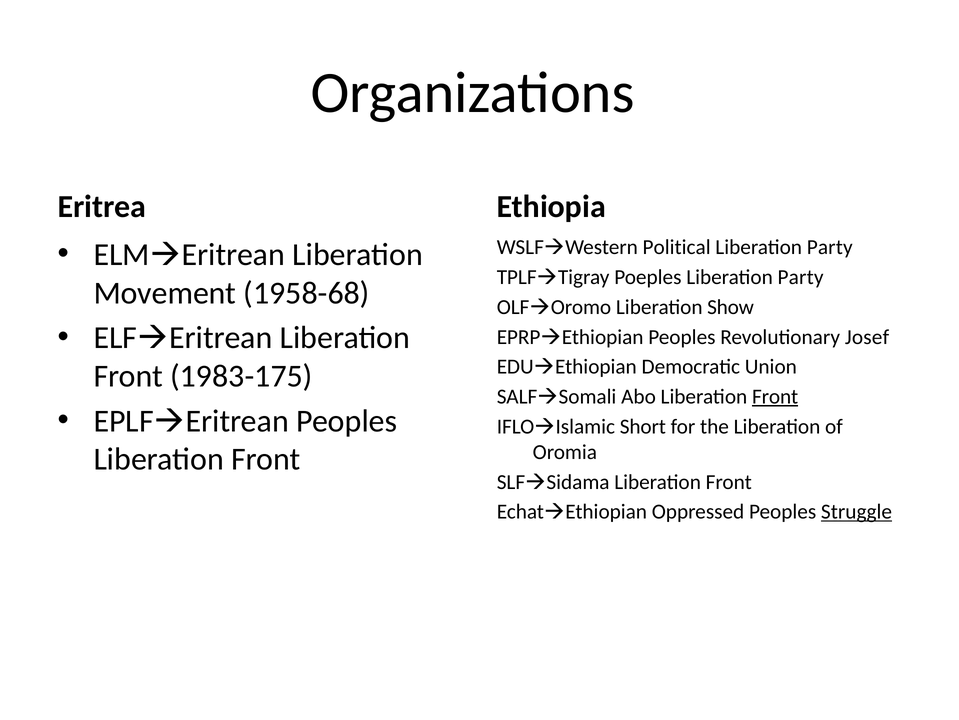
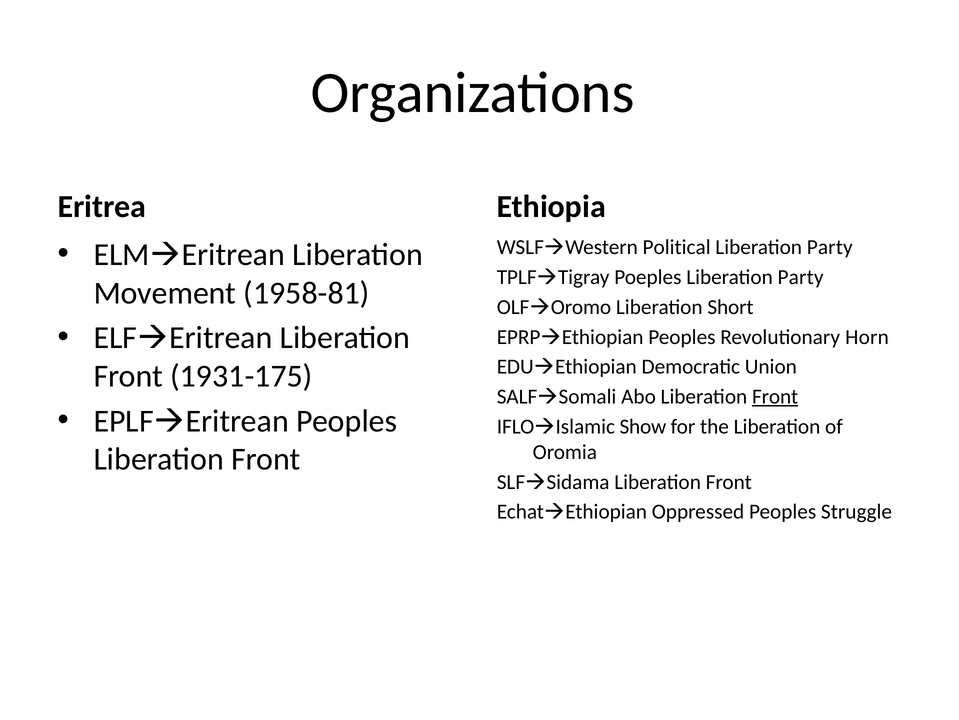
1958-68: 1958-68 -> 1958-81
Show: Show -> Short
Josef: Josef -> Horn
1983-175: 1983-175 -> 1931-175
Short: Short -> Show
Struggle underline: present -> none
